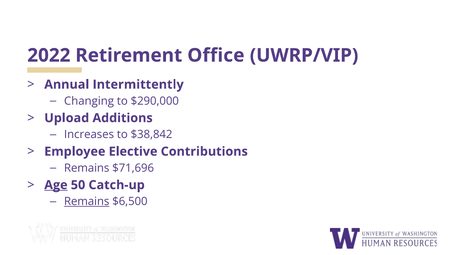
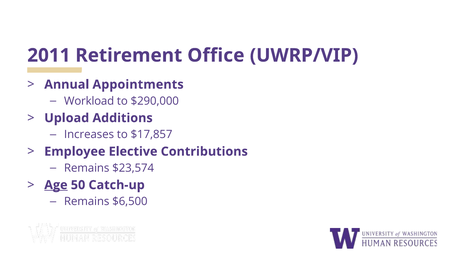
2022: 2022 -> 2011
Intermittently: Intermittently -> Appointments
Changing: Changing -> Workload
$38,842: $38,842 -> $17,857
$71,696: $71,696 -> $23,574
Remains at (87, 201) underline: present -> none
